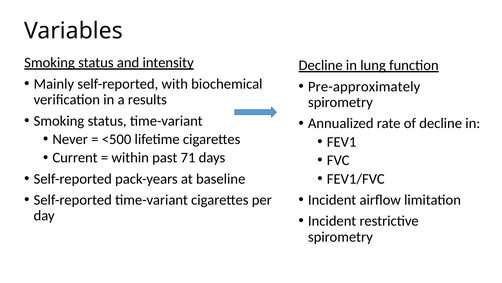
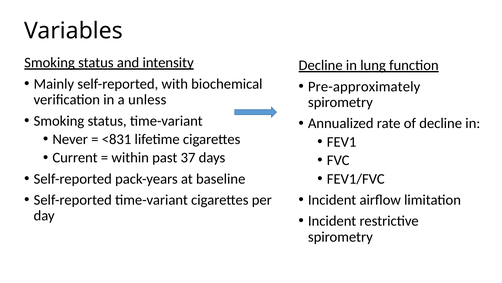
results: results -> unless
<500: <500 -> <831
71: 71 -> 37
